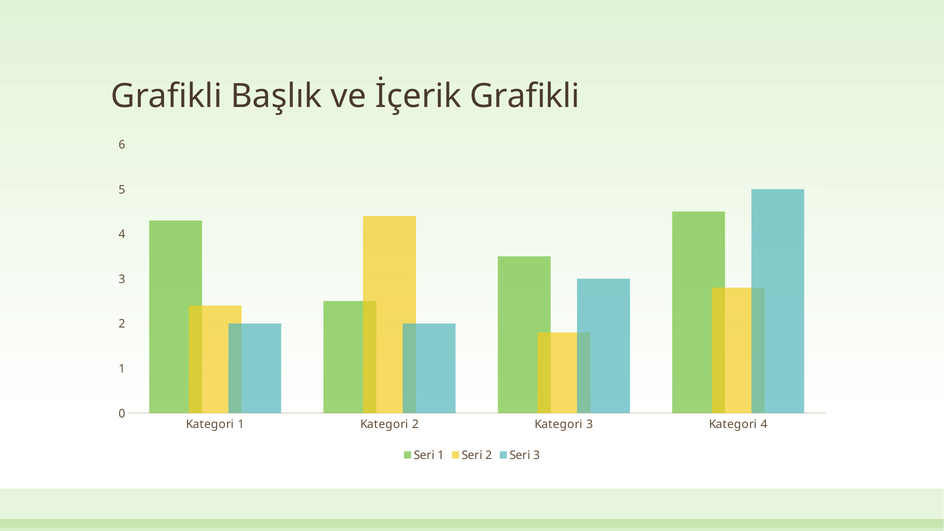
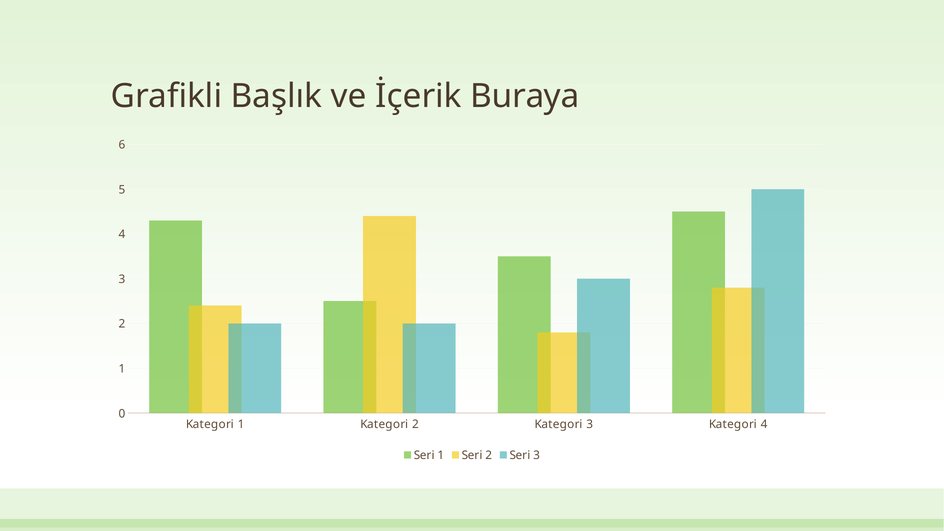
İçerik Grafikli: Grafikli -> Buraya
